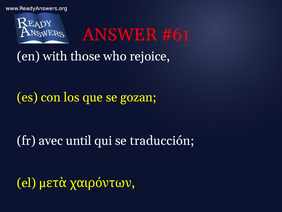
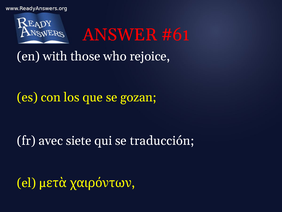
until: until -> siete
